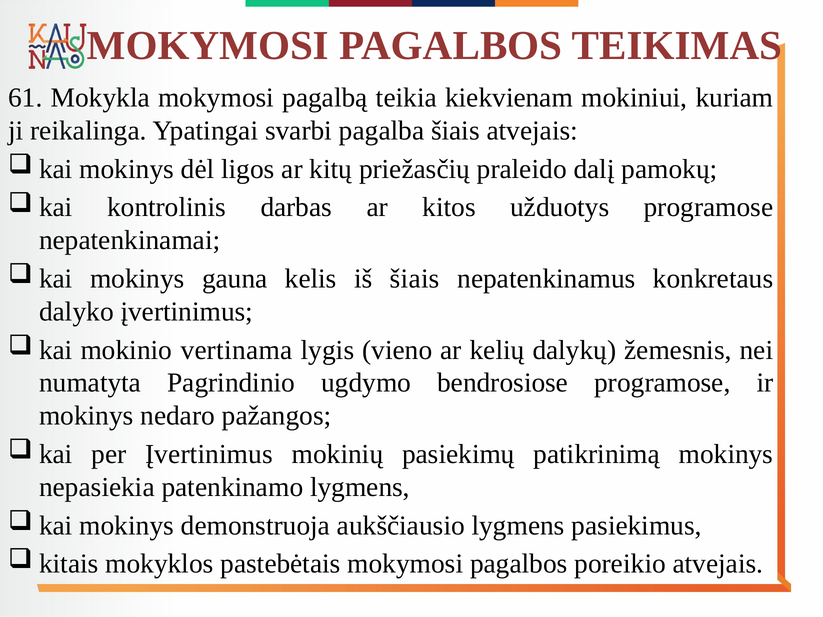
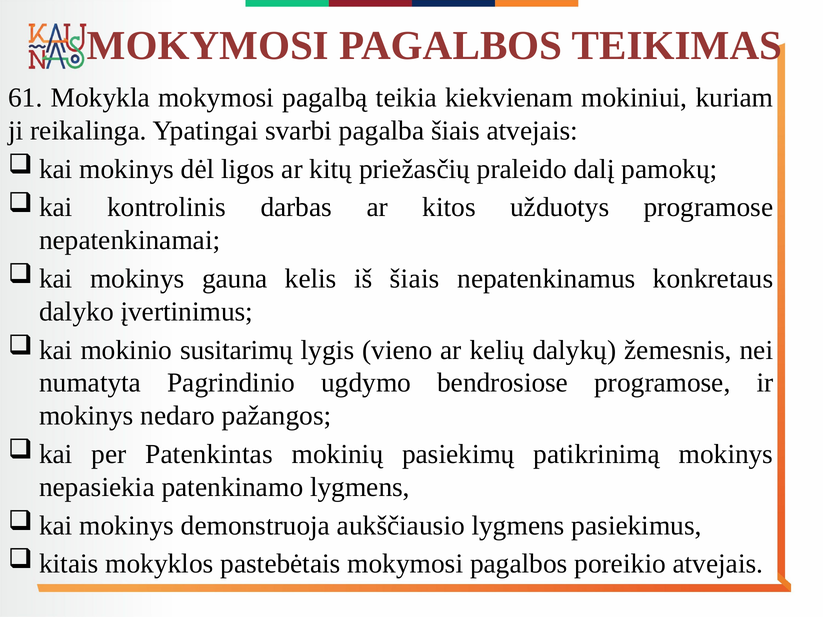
vertinama: vertinama -> susitarimų
per Įvertinimus: Įvertinimus -> Patenkintas
